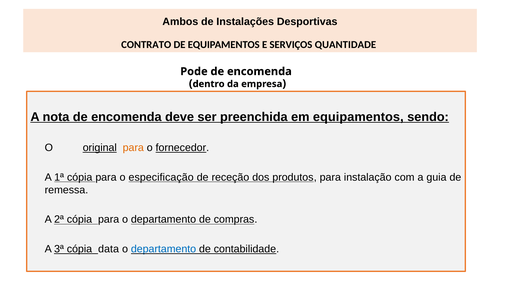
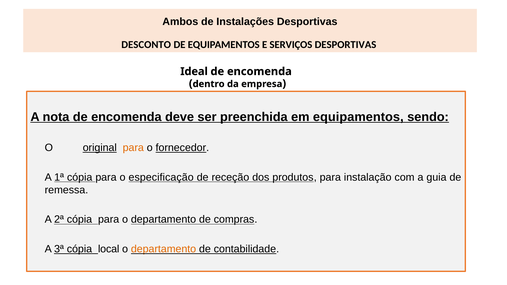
CONTRATO: CONTRATO -> DESCONTO
SERVIÇOS QUANTIDADE: QUANTIDADE -> DESPORTIVAS
Pode: Pode -> Ideal
data: data -> local
departamento at (164, 249) colour: blue -> orange
